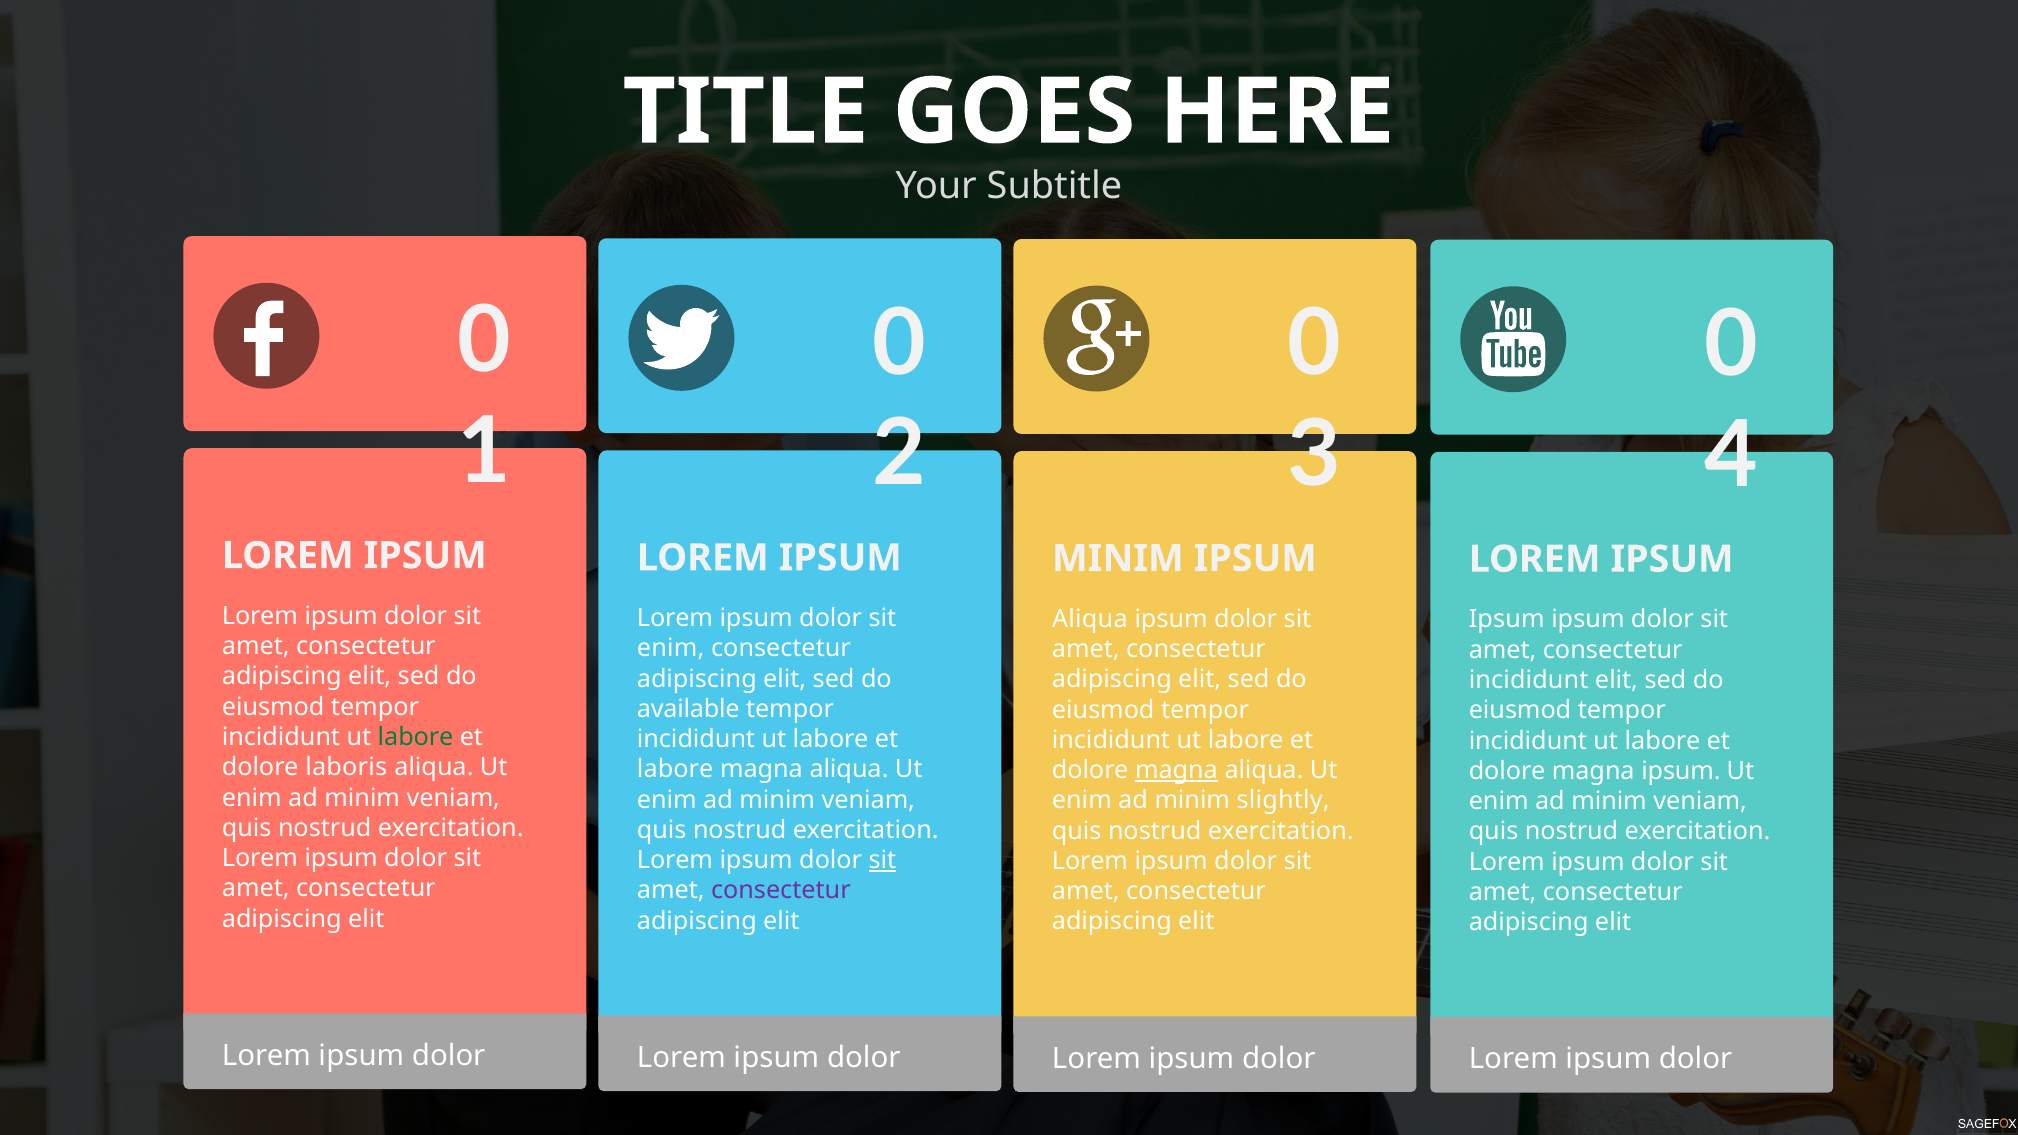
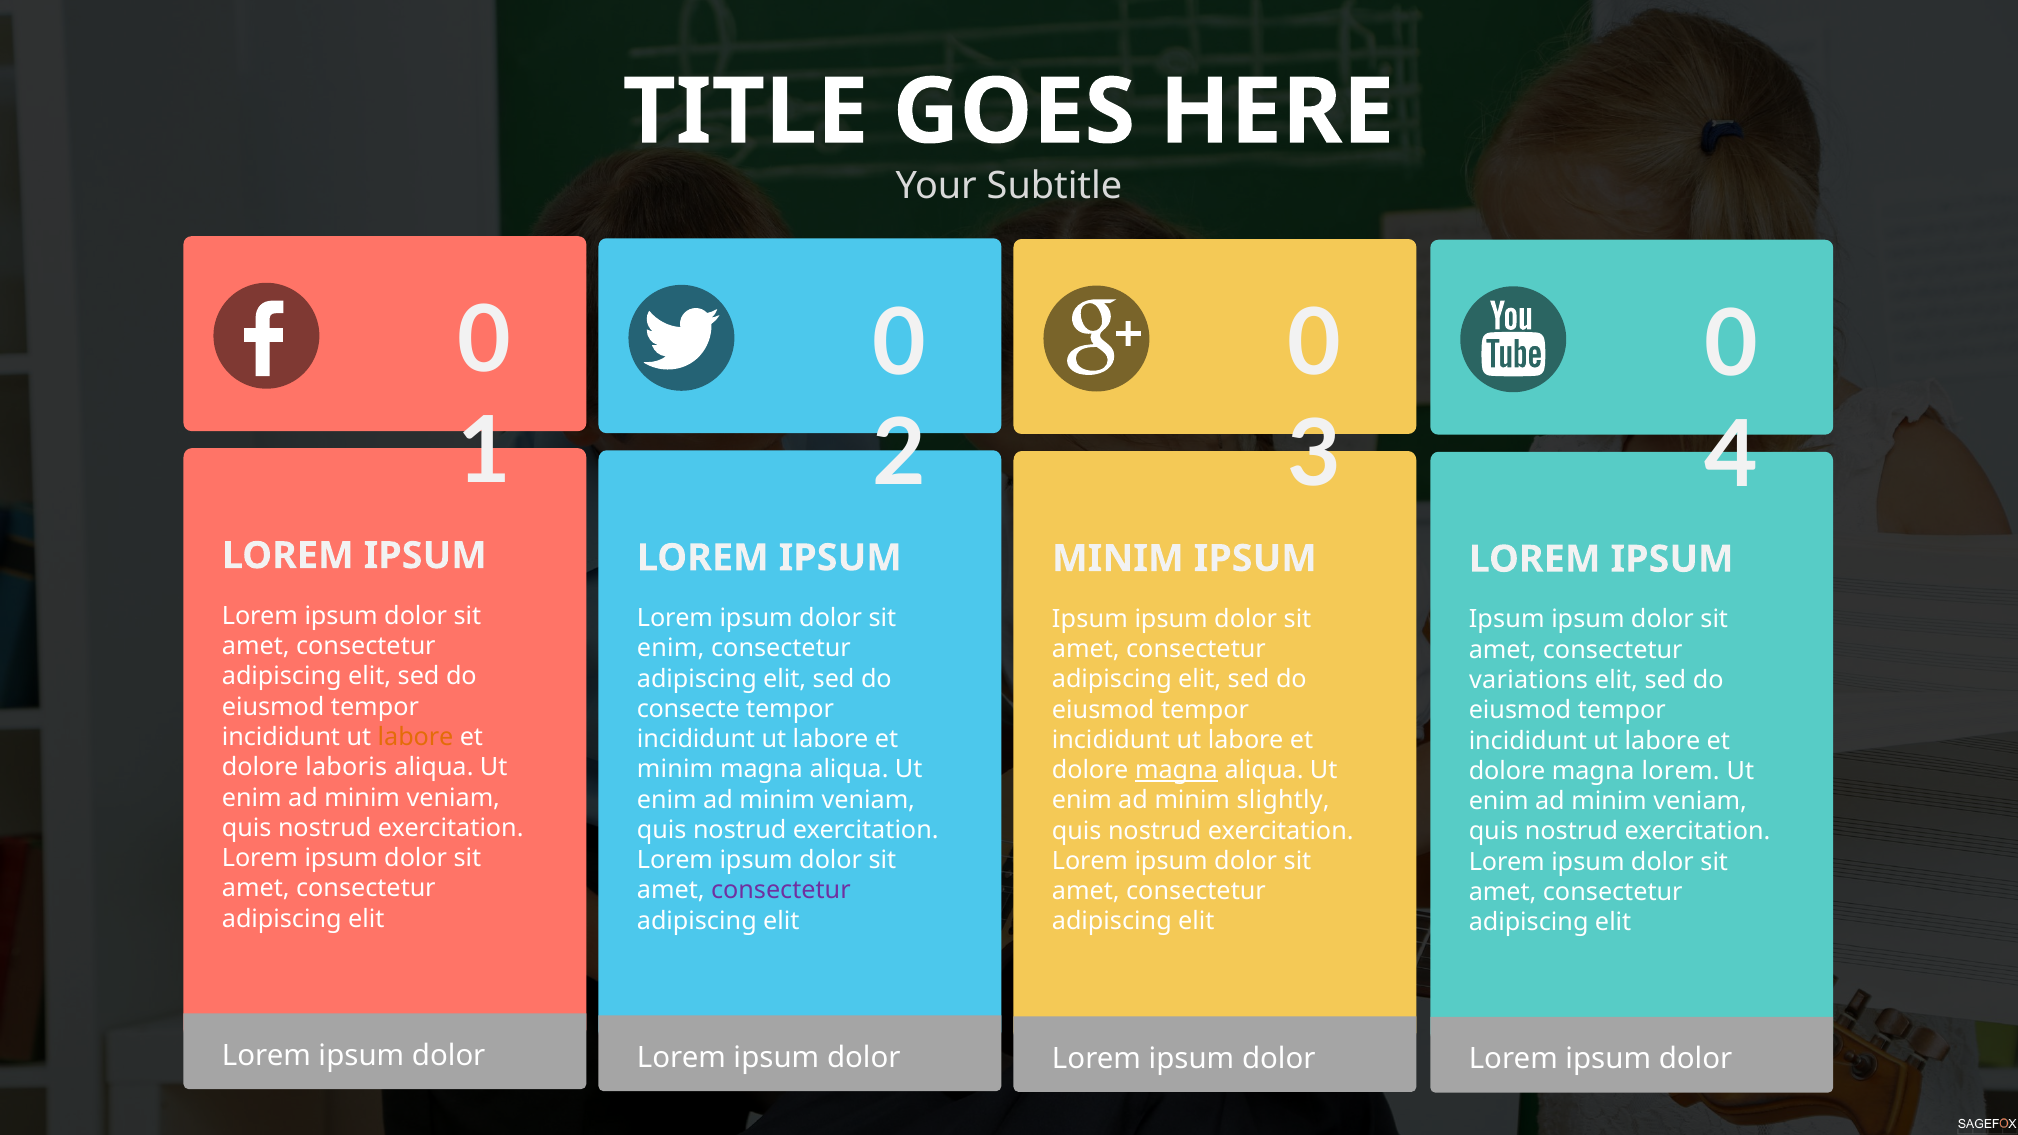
Aliqua at (1090, 619): Aliqua -> Ipsum
incididunt at (1529, 680): incididunt -> variations
available: available -> consecte
labore at (416, 737) colour: green -> orange
labore at (675, 770): labore -> minim
magna ipsum: ipsum -> lorem
sit at (882, 860) underline: present -> none
